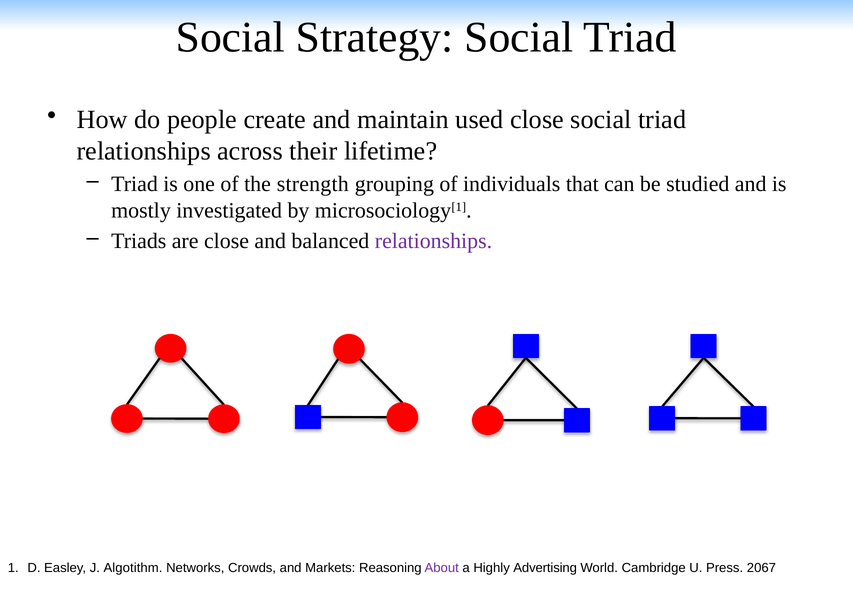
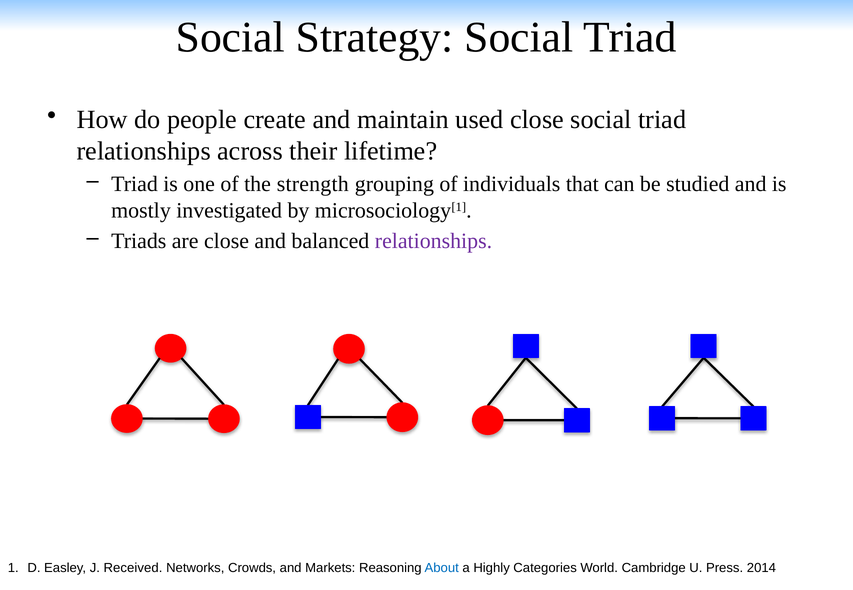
Algotithm: Algotithm -> Received
About colour: purple -> blue
Advertising: Advertising -> Categories
2067: 2067 -> 2014
